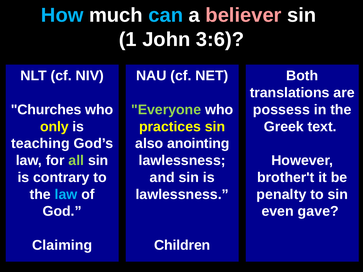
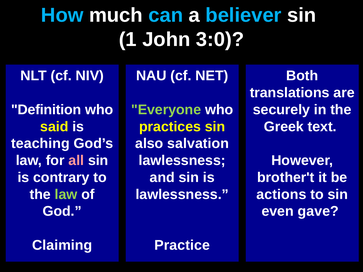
believer colour: pink -> light blue
3:6: 3:6 -> 3:0
Churches: Churches -> Definition
possess: possess -> securely
only: only -> said
anointing: anointing -> salvation
all colour: light green -> pink
law at (66, 195) colour: light blue -> light green
penalty: penalty -> actions
Children: Children -> Practice
